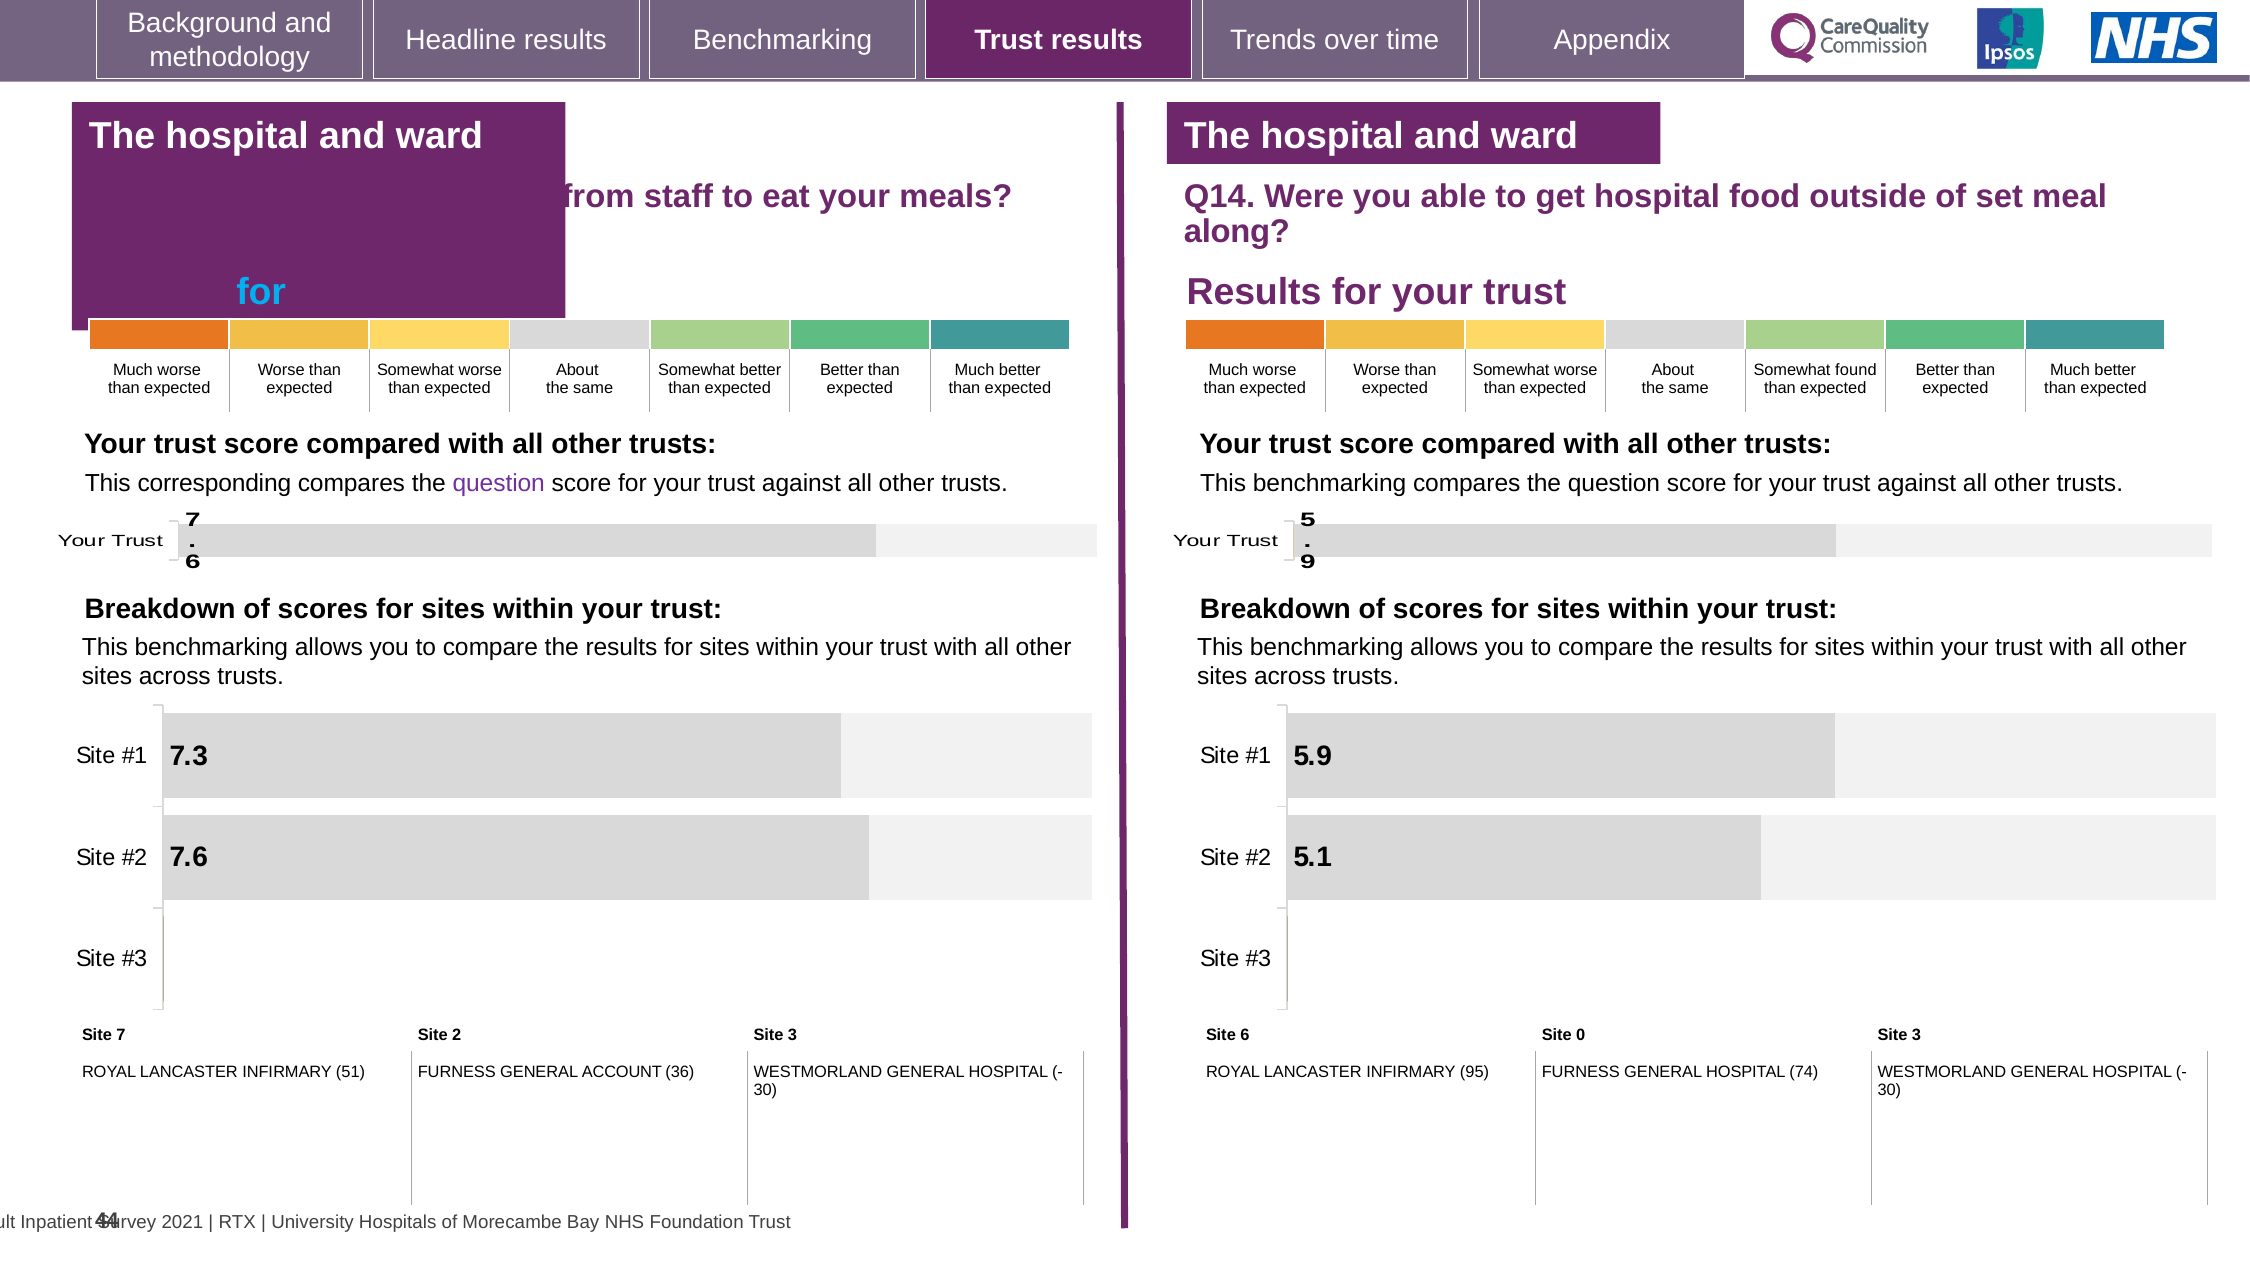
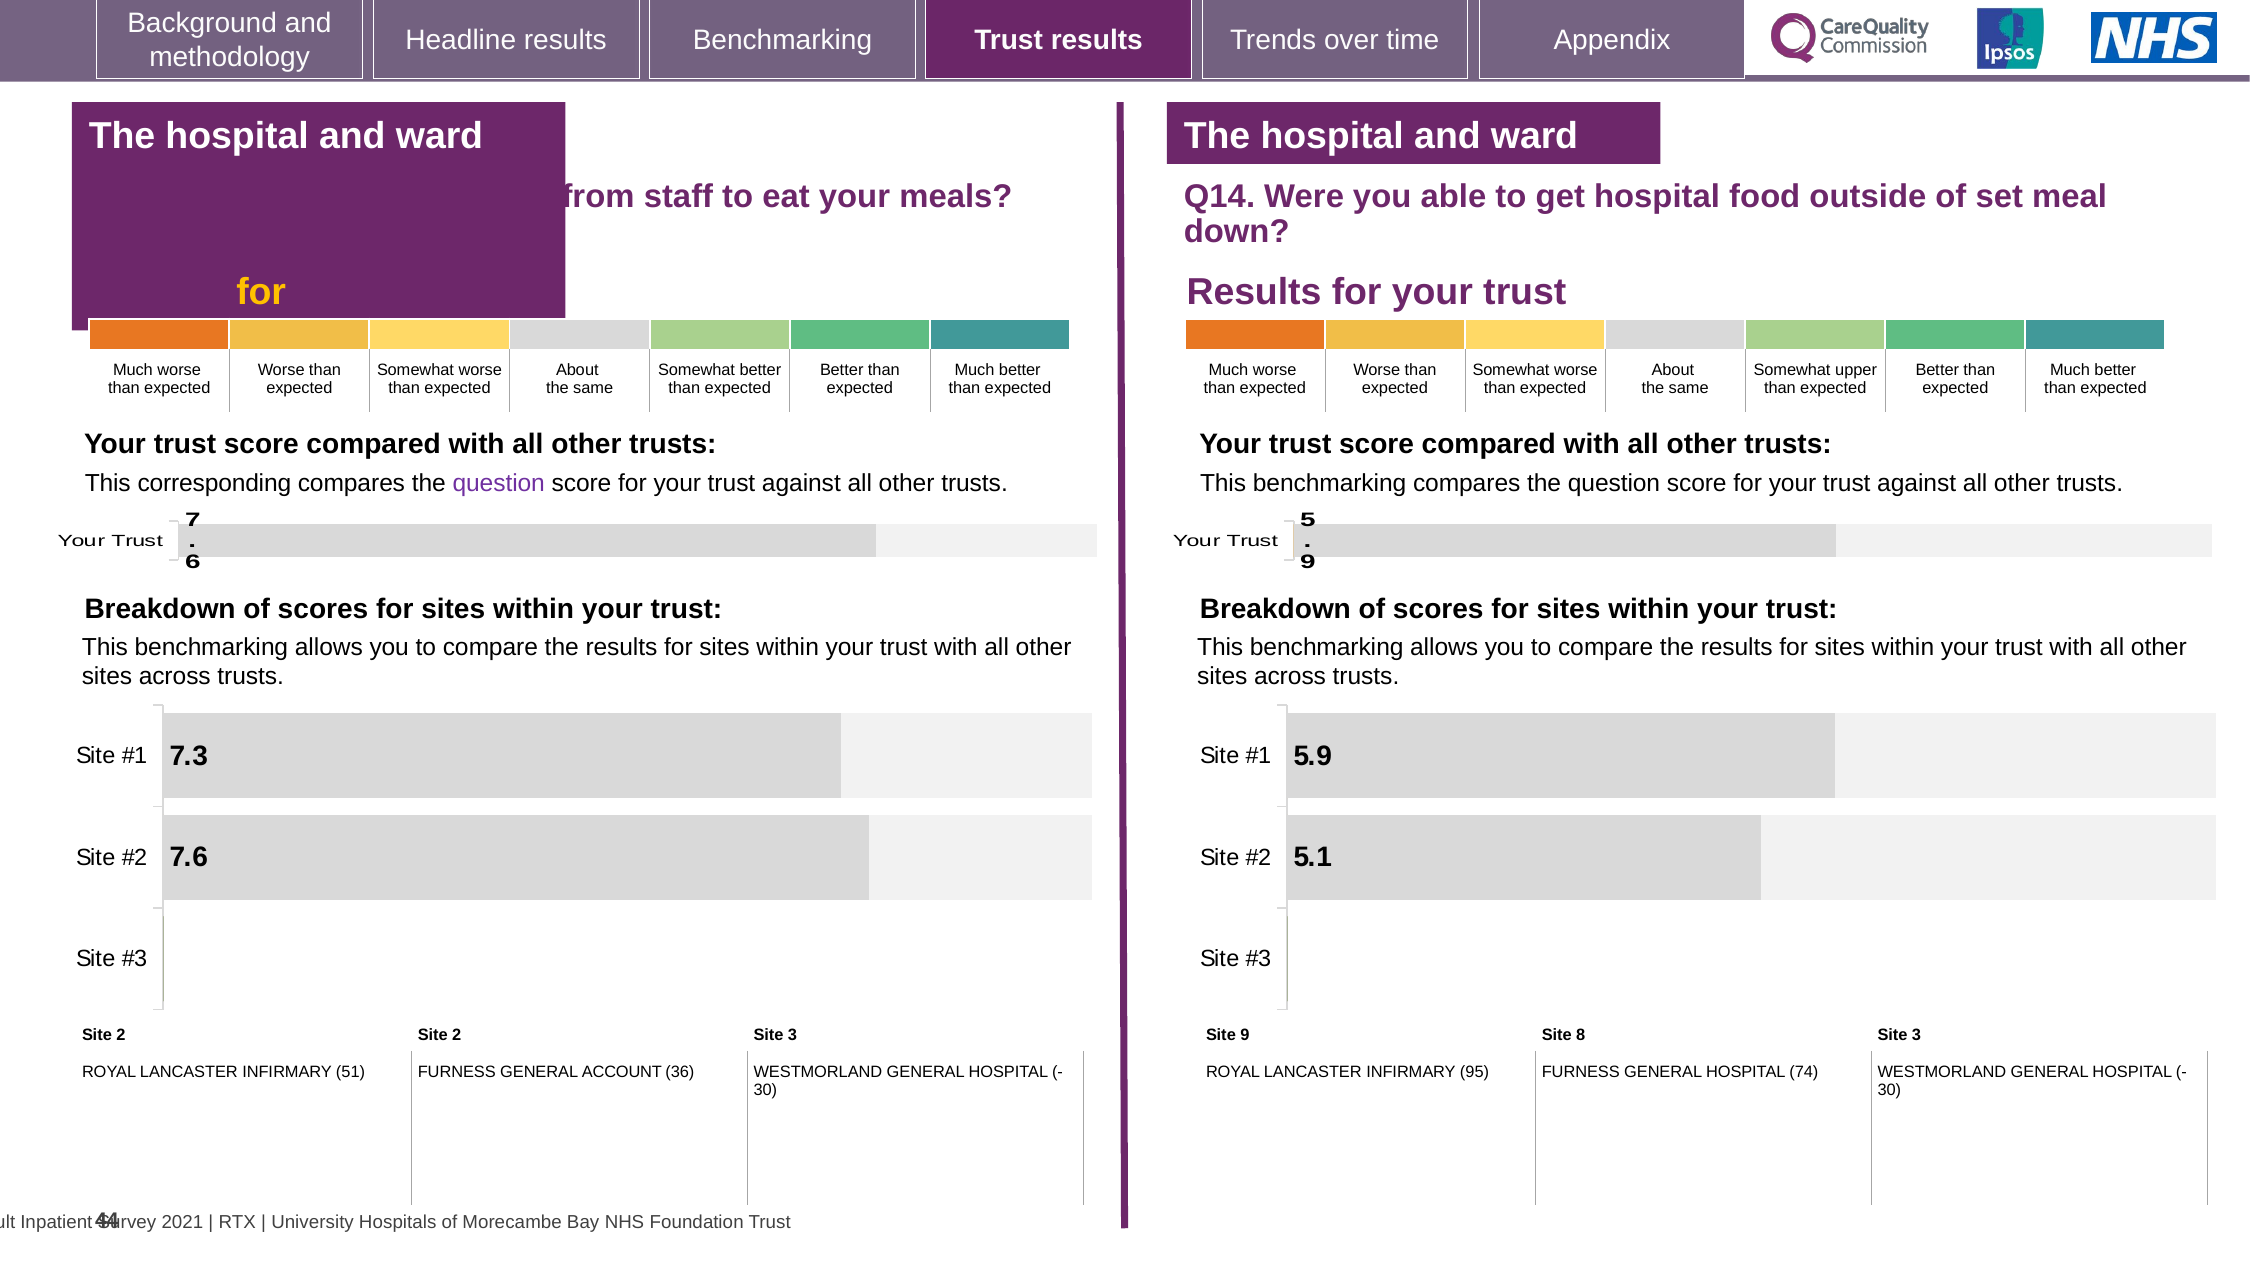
along: along -> down
for at (261, 292) colour: light blue -> yellow
found: found -> upper
7 at (121, 1035): 7 -> 2
Site 6: 6 -> 9
0: 0 -> 8
